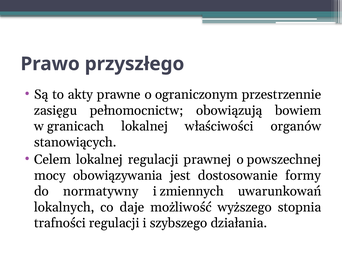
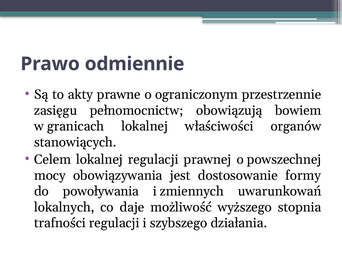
przyszłego: przyszłego -> odmiennie
normatywny: normatywny -> powoływania
